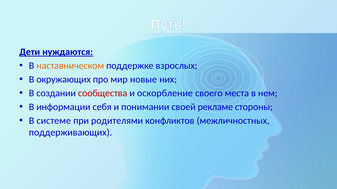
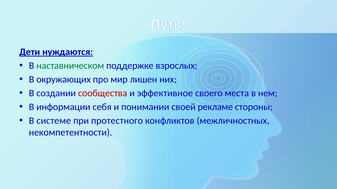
наставническом colour: orange -> green
новые: новые -> лишен
оскорбление: оскорбление -> эффективное
родителями: родителями -> протестного
поддерживающих: поддерживающих -> некомпетентности
